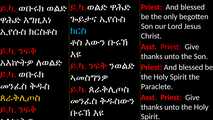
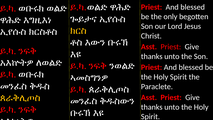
ክርስ colour: light blue -> yellow
